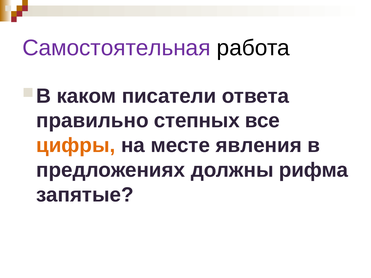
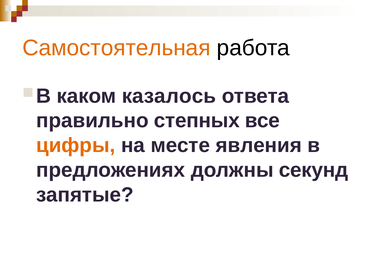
Самостоятельная colour: purple -> orange
писатели: писатели -> казалось
рифма: рифма -> секунд
